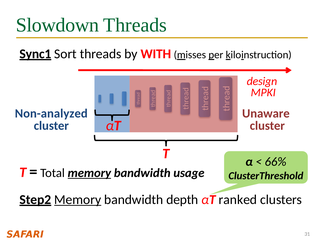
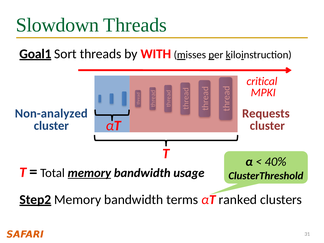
Sync1: Sync1 -> Goal1
design: design -> critical
Unaware: Unaware -> Requests
66%: 66% -> 40%
Memory at (78, 200) underline: present -> none
depth: depth -> terms
